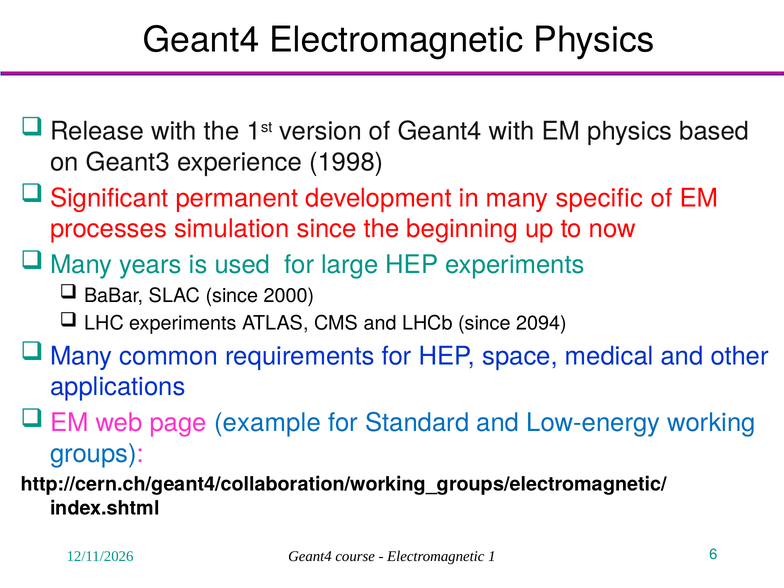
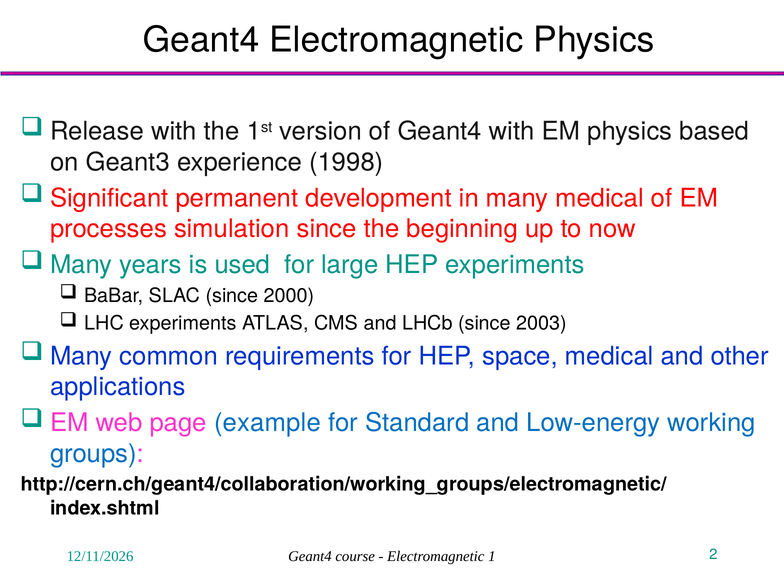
many specific: specific -> medical
2094: 2094 -> 2003
6: 6 -> 2
